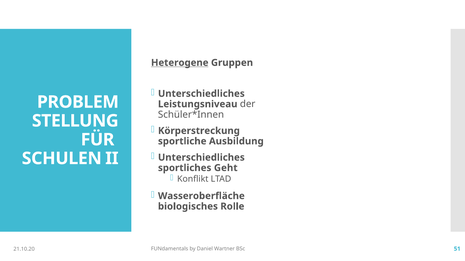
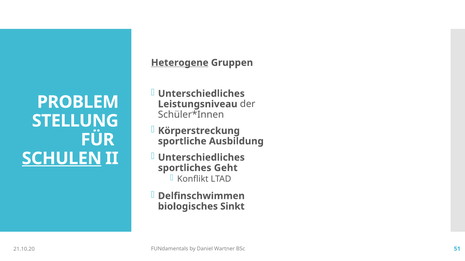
SCHULEN underline: none -> present
Wasseroberfläche: Wasseroberfläche -> Delfinschwimmen
Rolle: Rolle -> Sinkt
